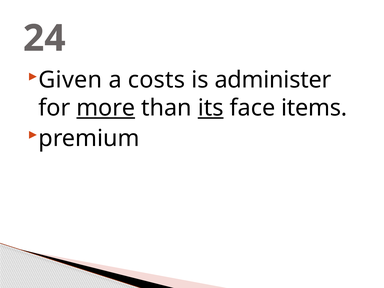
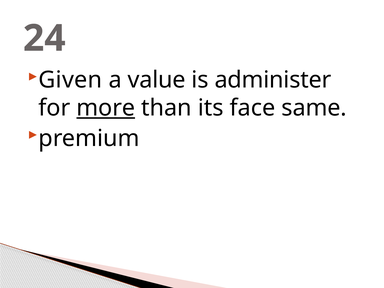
costs: costs -> value
its underline: present -> none
items: items -> same
